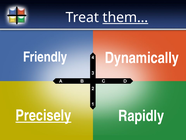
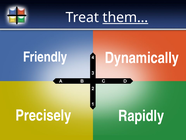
Precisely underline: present -> none
